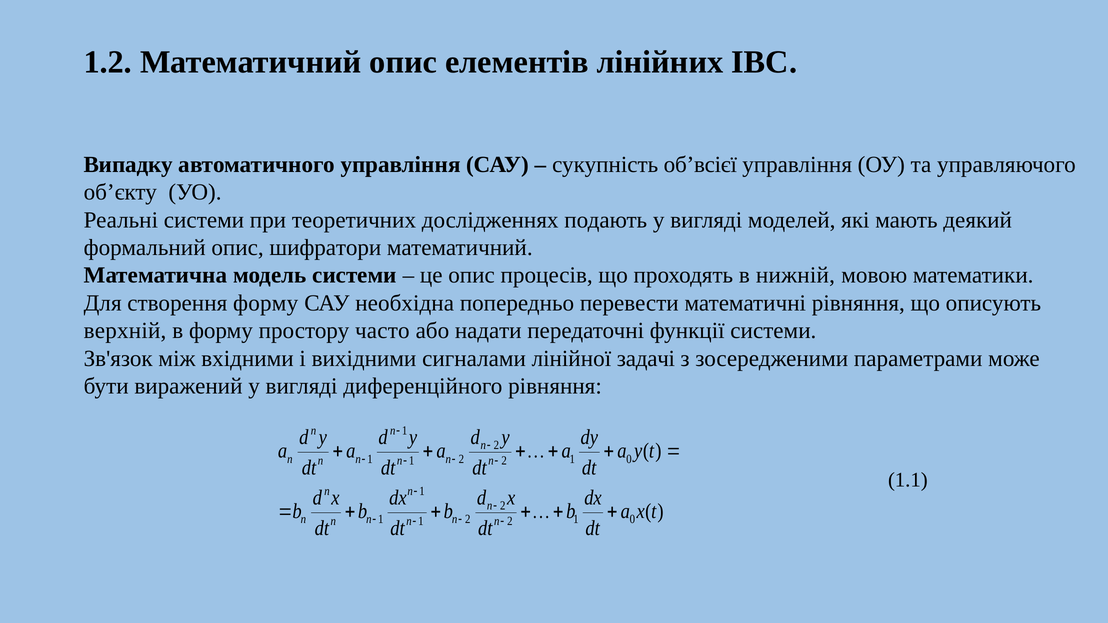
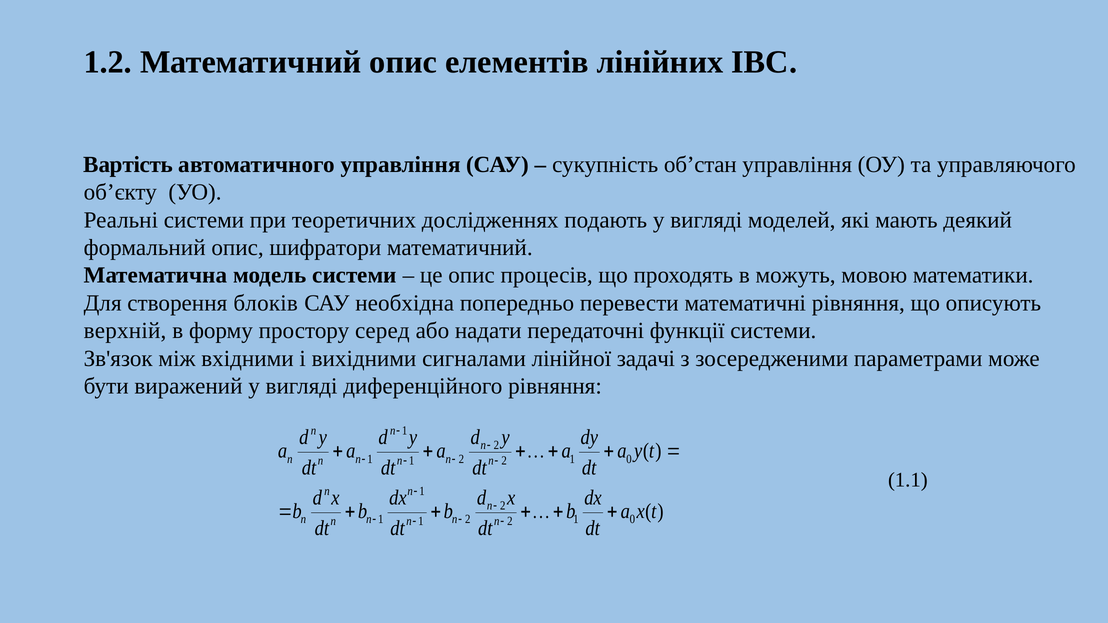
Випадку: Випадку -> Вартість
об’всієї: об’всієї -> об’стан
нижній: нижній -> можуть
створення форму: форму -> блоків
часто: часто -> серед
